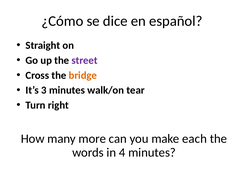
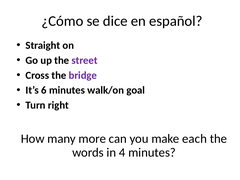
bridge colour: orange -> purple
3: 3 -> 6
tear: tear -> goal
